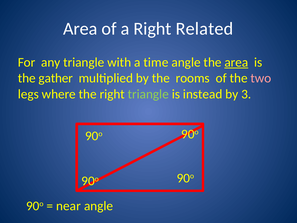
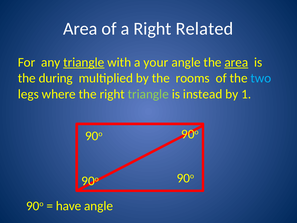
triangle at (84, 62) underline: none -> present
time: time -> your
gather: gather -> during
two colour: pink -> light blue
3: 3 -> 1
near: near -> have
